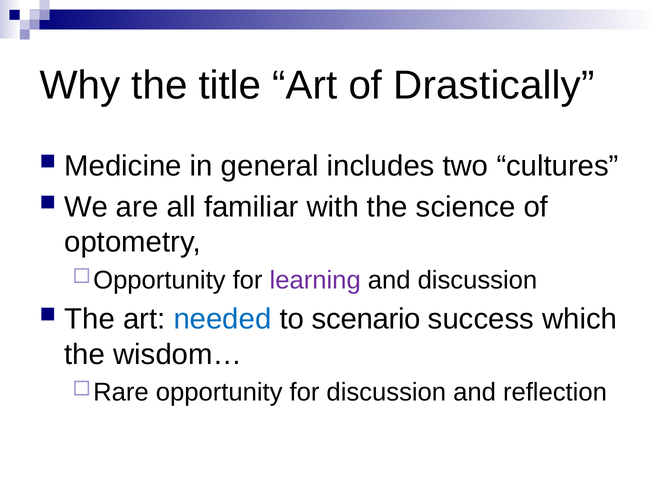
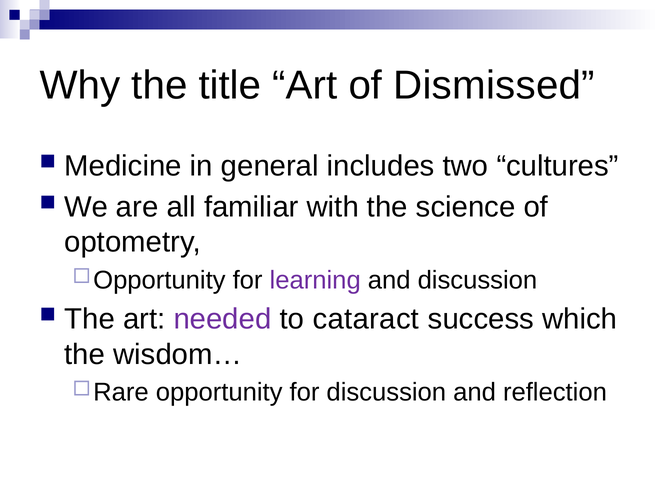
Drastically: Drastically -> Dismissed
needed colour: blue -> purple
scenario: scenario -> cataract
